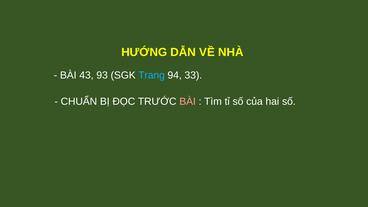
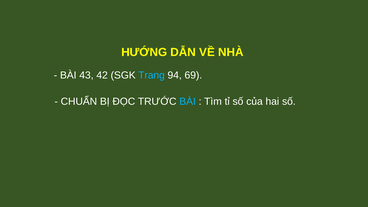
93: 93 -> 42
33: 33 -> 69
BÀI at (188, 102) colour: pink -> light blue
